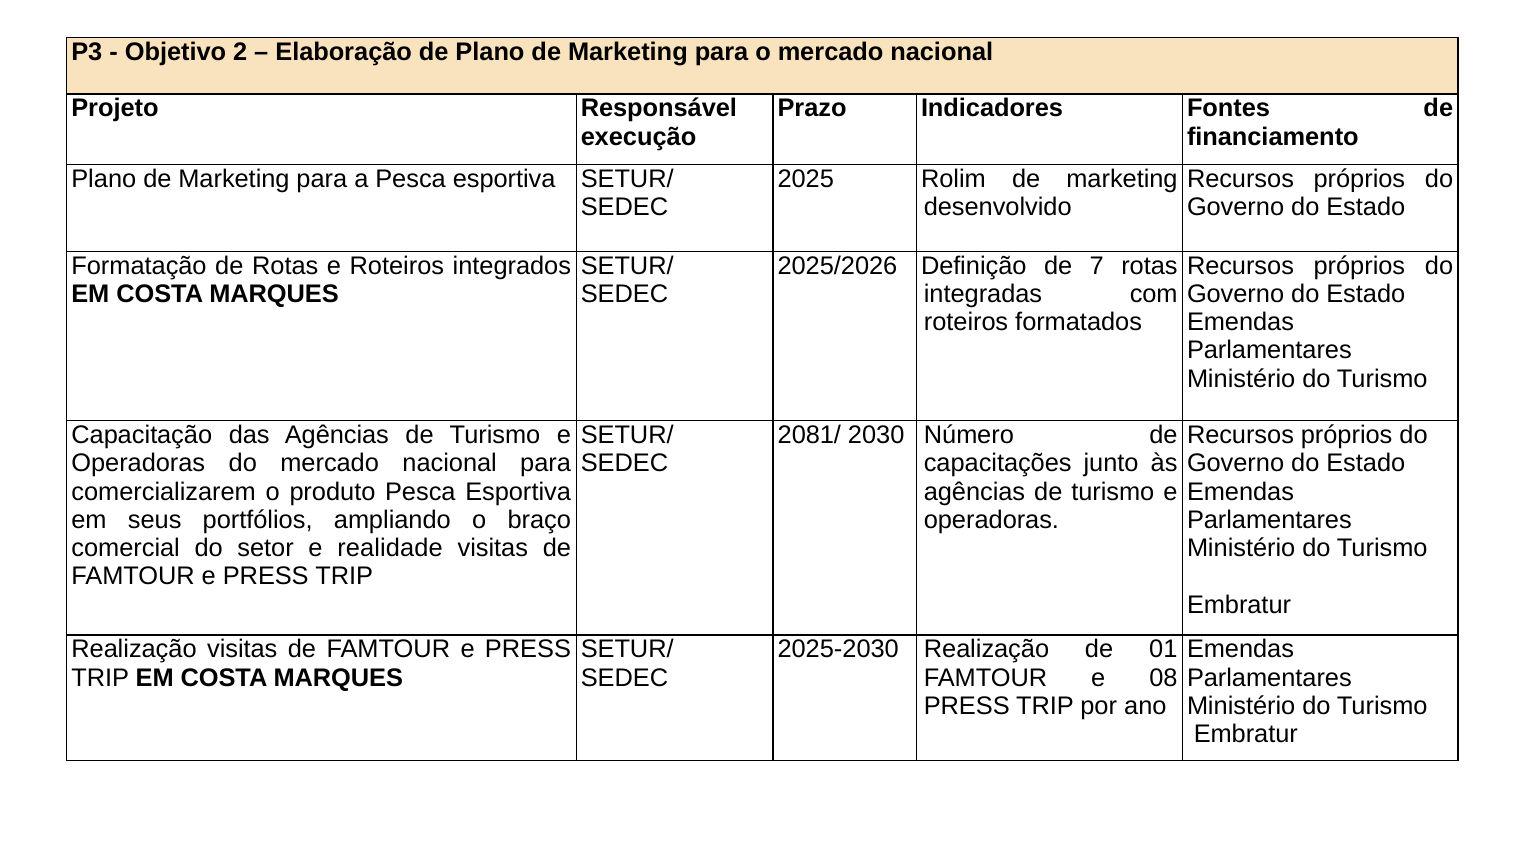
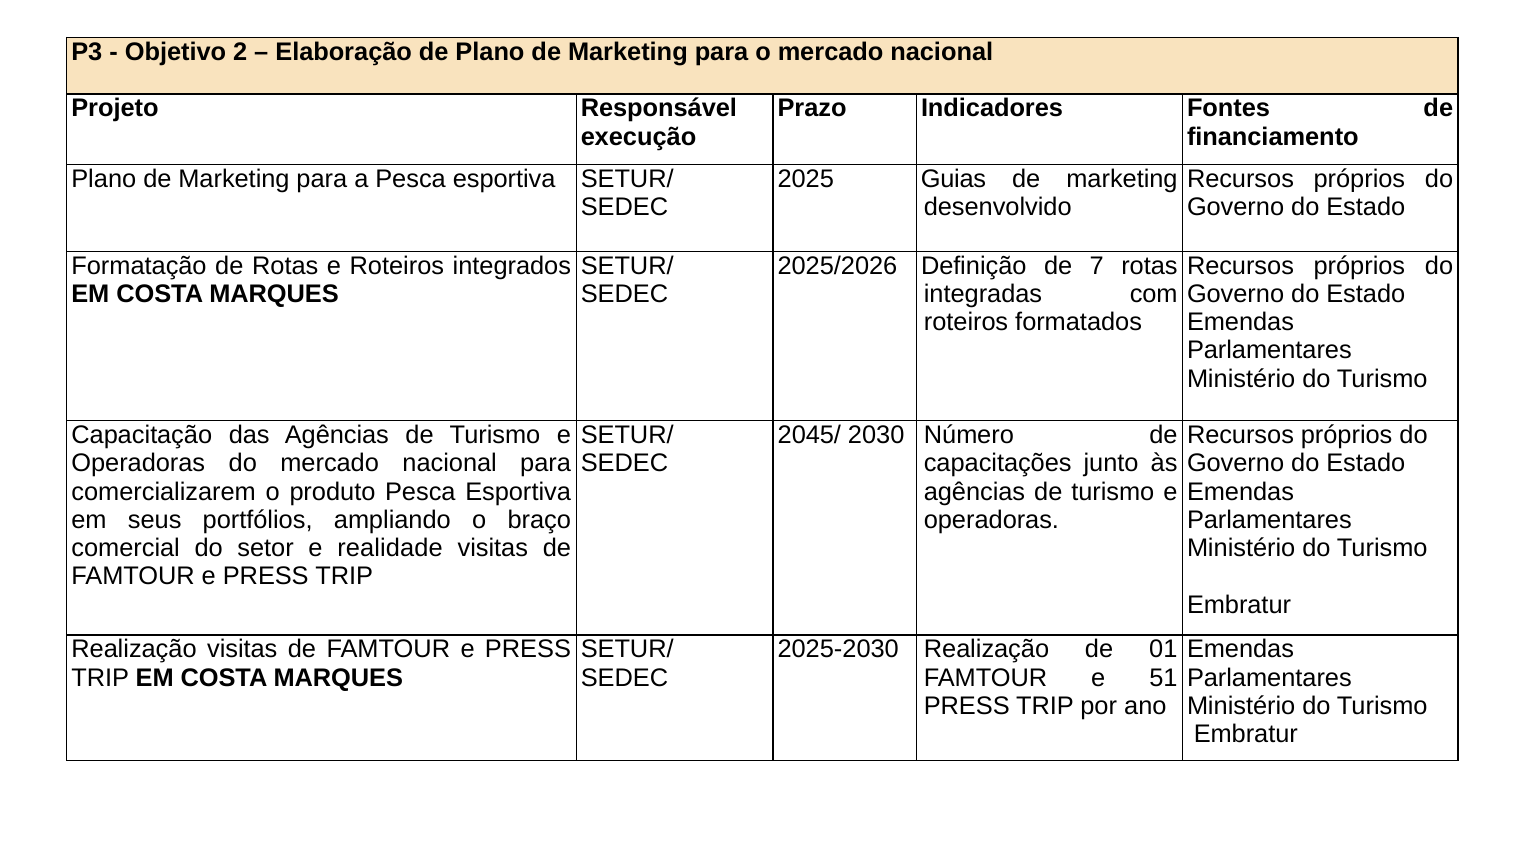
Rolim: Rolim -> Guias
2081/: 2081/ -> 2045/
08: 08 -> 51
